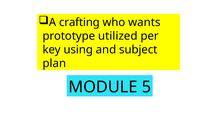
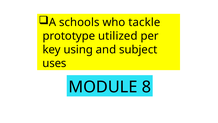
crafting: crafting -> schools
wants: wants -> tackle
plan: plan -> uses
5: 5 -> 8
